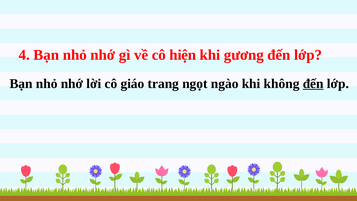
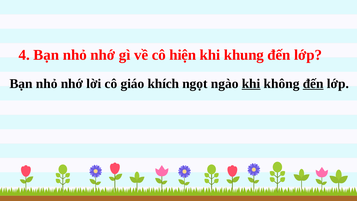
gương: gương -> khung
trang: trang -> khích
khi at (251, 84) underline: none -> present
